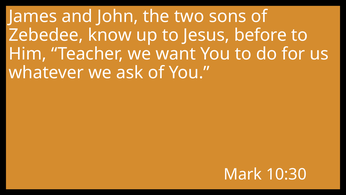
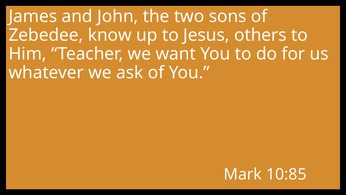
before: before -> others
10:30: 10:30 -> 10:85
